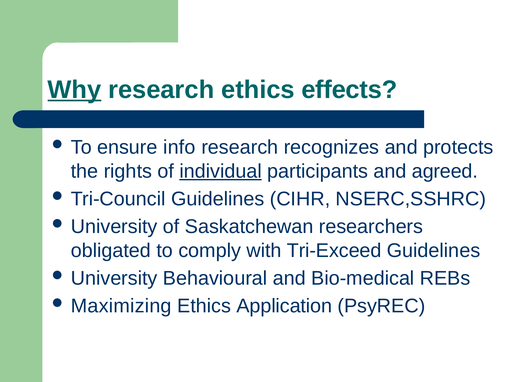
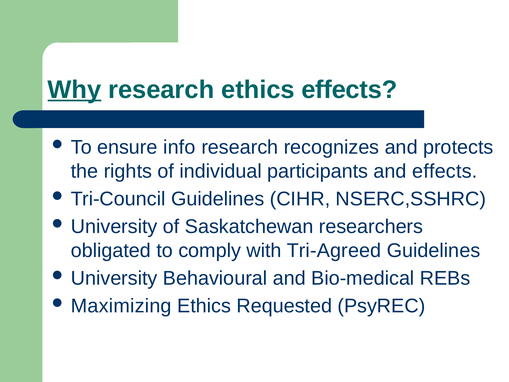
individual underline: present -> none
and agreed: agreed -> effects
Tri-Exceed: Tri-Exceed -> Tri-Agreed
Application: Application -> Requested
